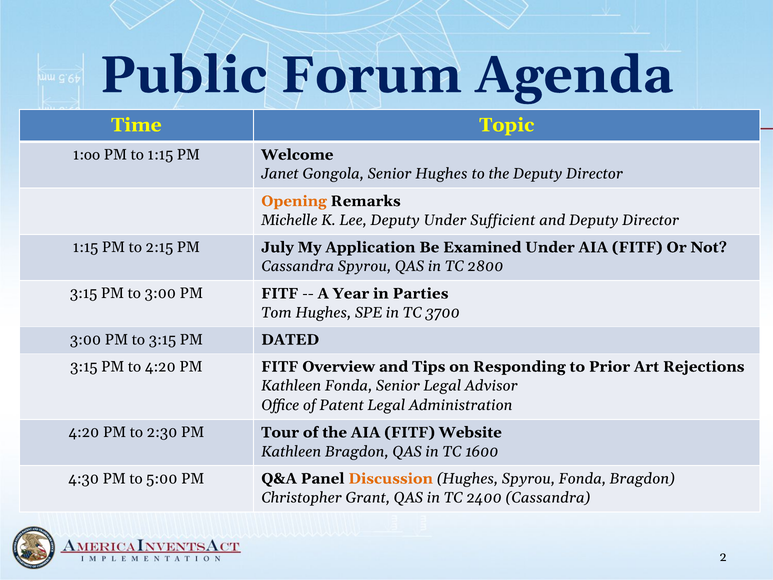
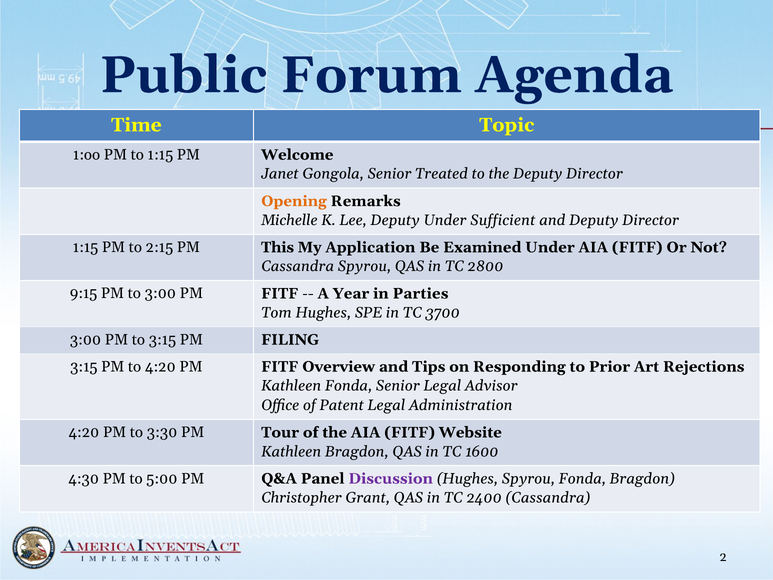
Senior Hughes: Hughes -> Treated
July: July -> This
3:15 at (84, 293): 3:15 -> 9:15
DATED: DATED -> FILING
2:30: 2:30 -> 3:30
Discussion colour: orange -> purple
